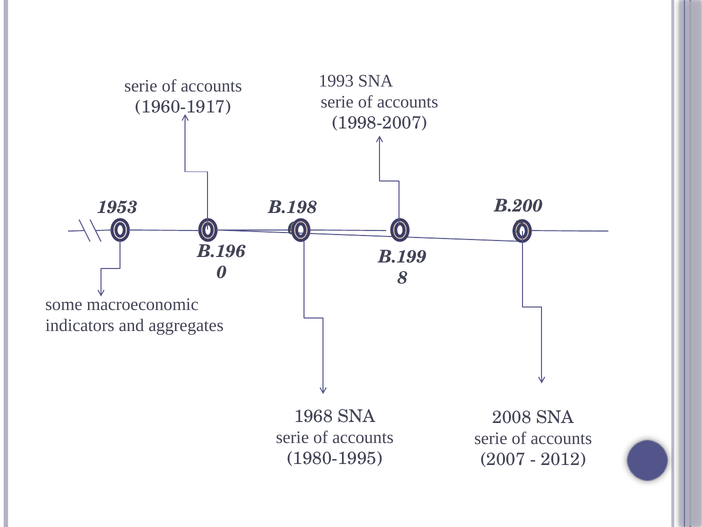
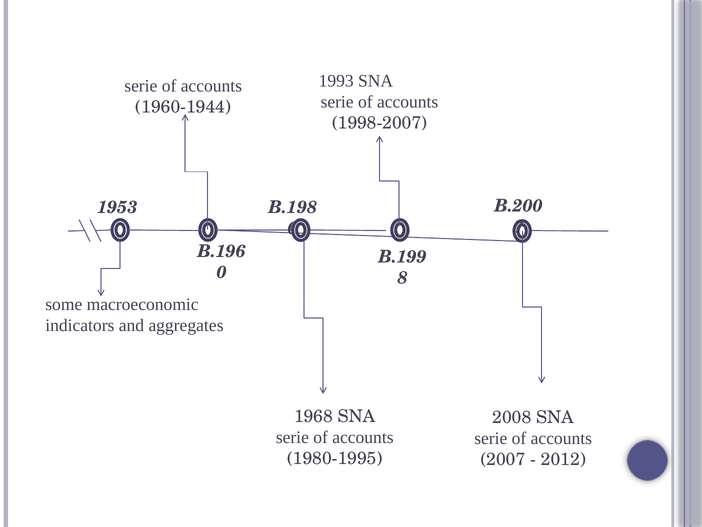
1960-1917: 1960-1917 -> 1960-1944
